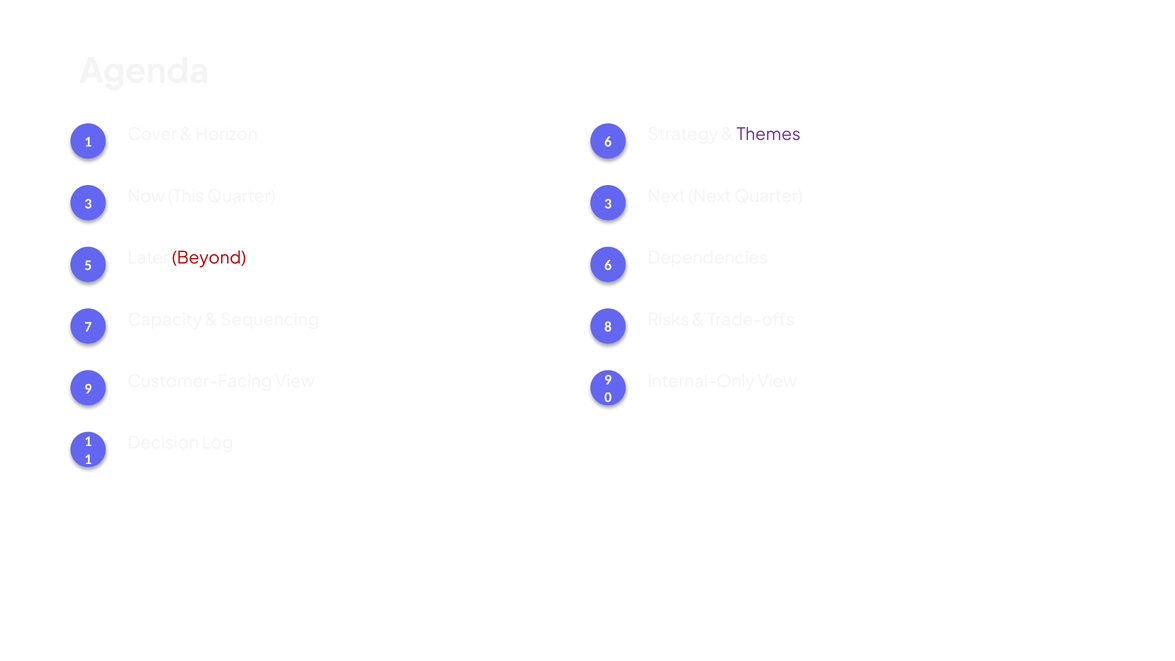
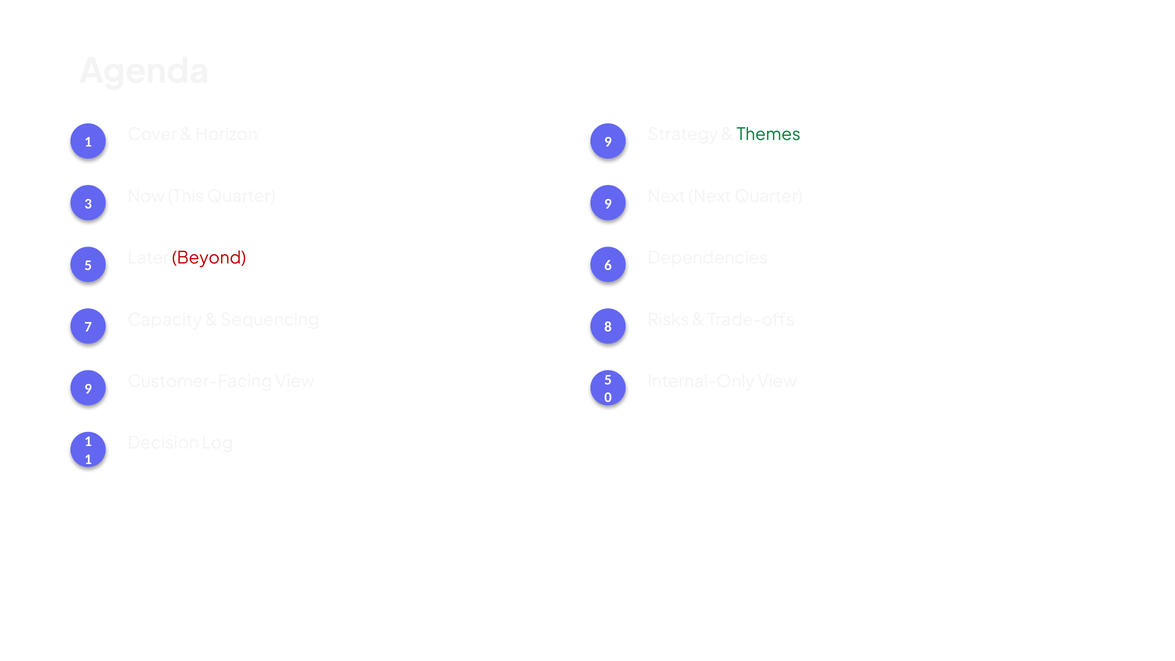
Horizon 6: 6 -> 9
Themes colour: purple -> green
Quarter 3: 3 -> 9
View 9: 9 -> 5
